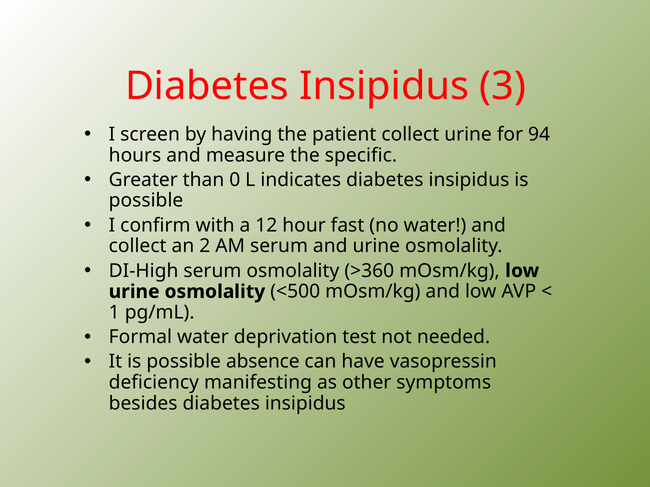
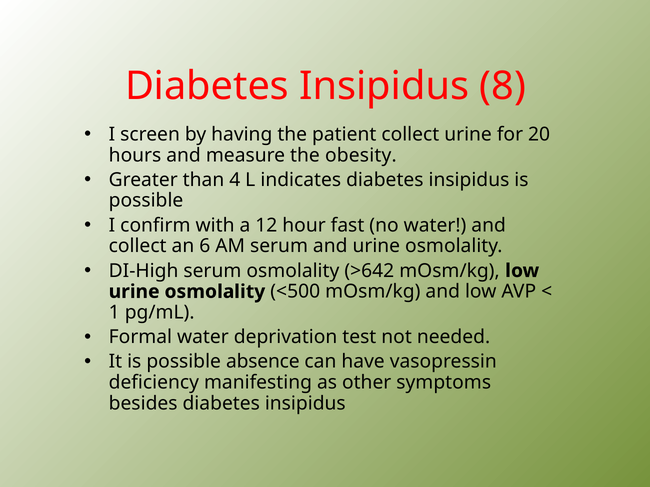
3: 3 -> 8
94: 94 -> 20
specific: specific -> obesity
0: 0 -> 4
2: 2 -> 6
>360: >360 -> >642
